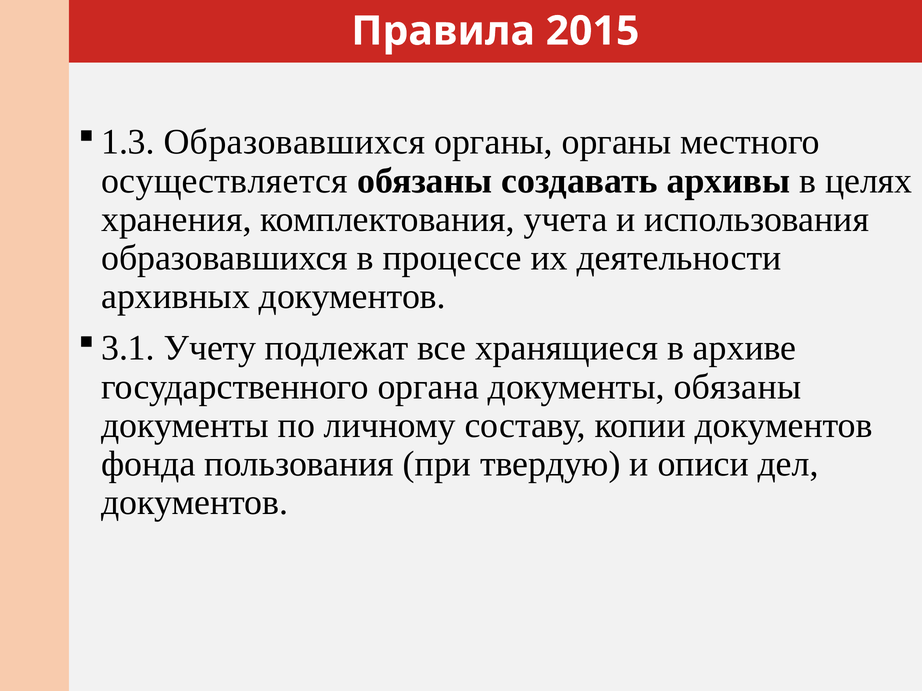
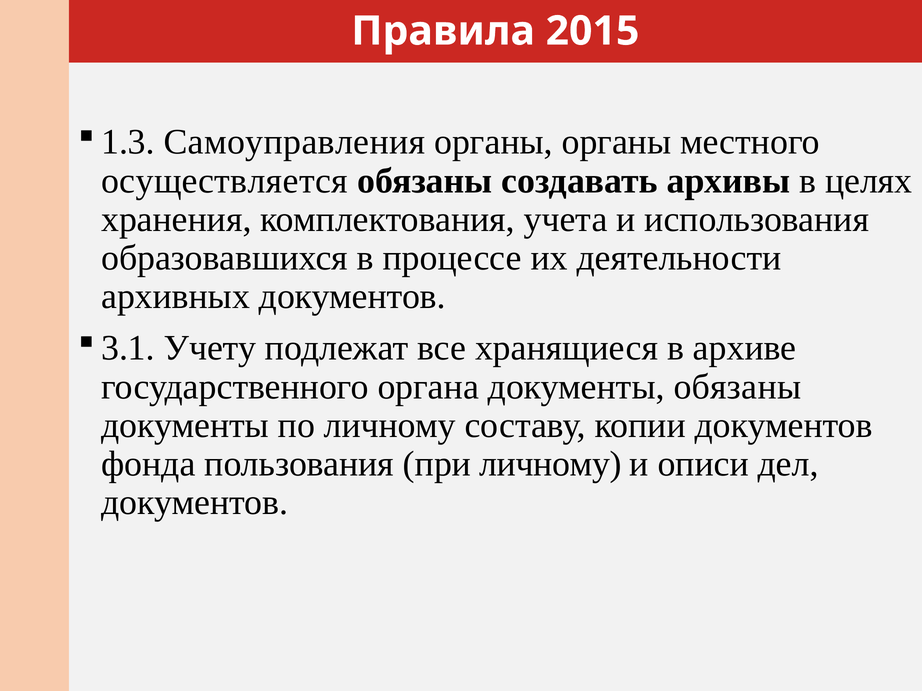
Образовавшихся at (294, 142): Образовавшихся -> Самоуправления
при твердую: твердую -> личному
